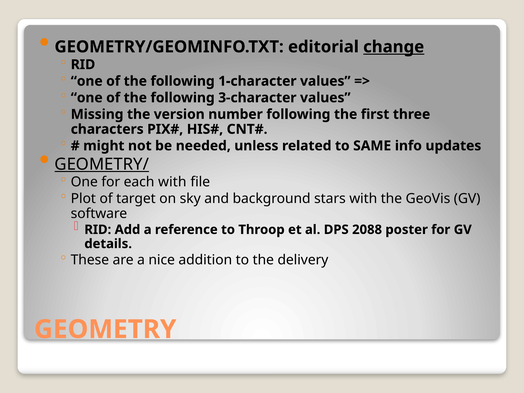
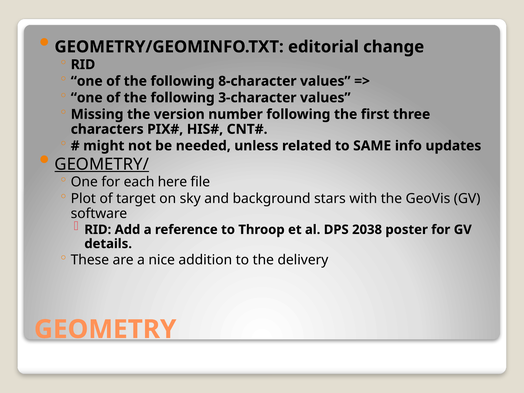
change underline: present -> none
1-character: 1-character -> 8-character
each with: with -> here
2088: 2088 -> 2038
